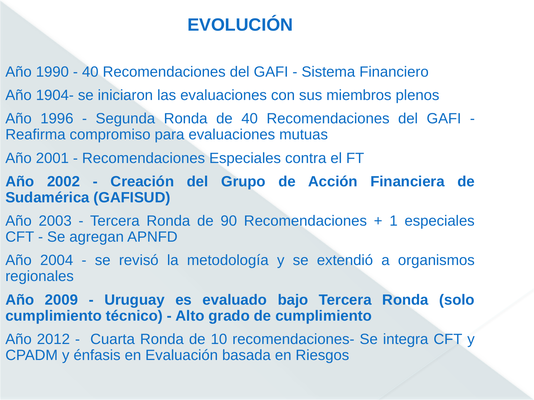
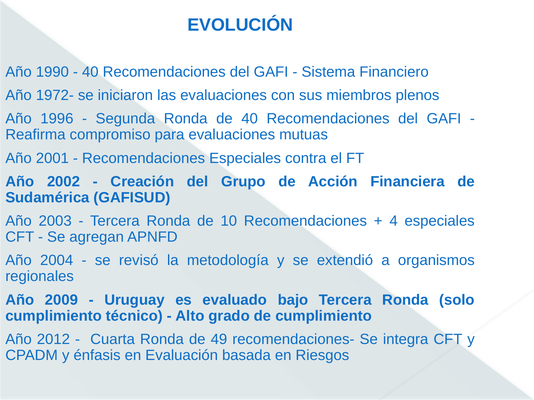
1904-: 1904- -> 1972-
90: 90 -> 10
1: 1 -> 4
10: 10 -> 49
